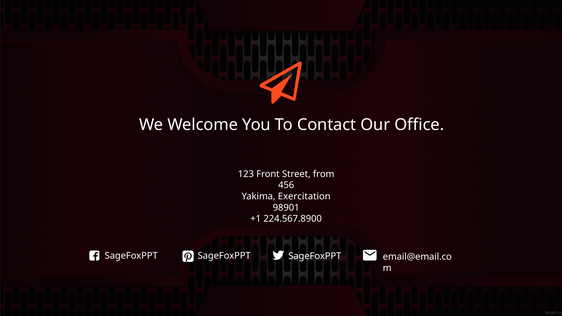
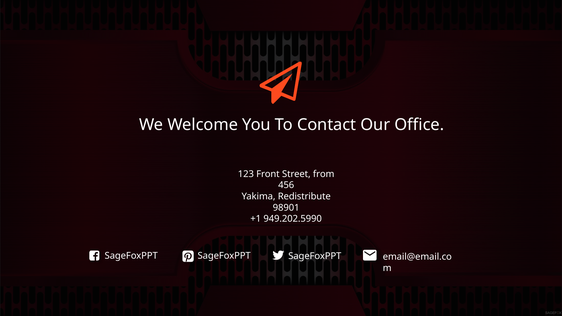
Exercitation: Exercitation -> Redistribute
224.567.8900: 224.567.8900 -> 949.202.5990
